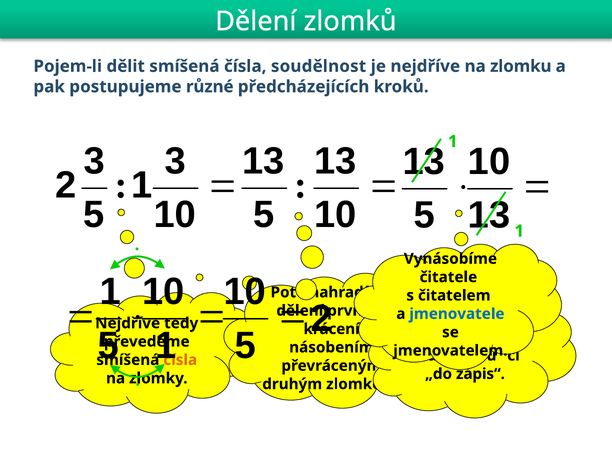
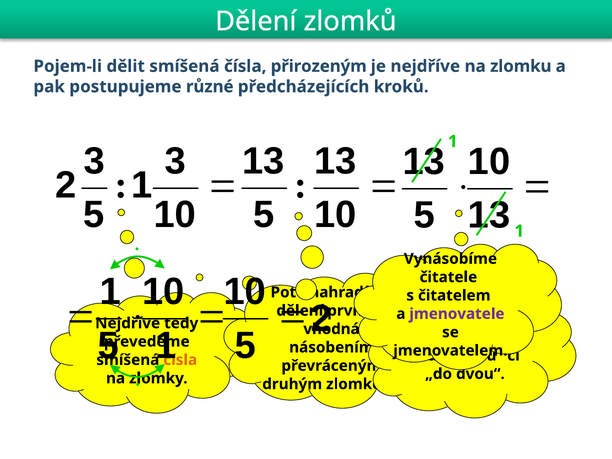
soudělnost: soudělnost -> přirozeným
jmenovatele colour: blue -> purple
krácení: krácení -> vhodná
zápis“: zápis“ -> dvou“
